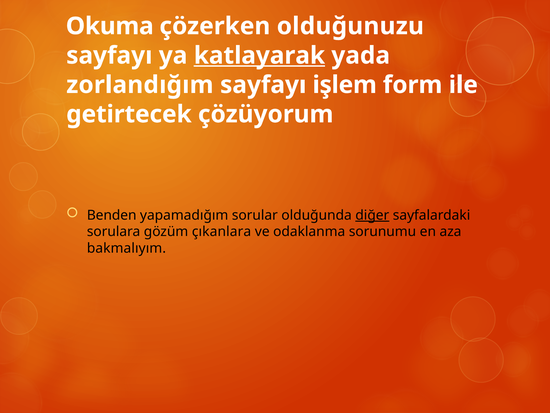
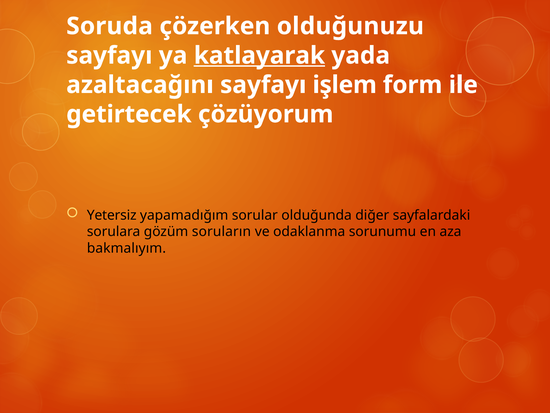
Okuma: Okuma -> Soruda
zorlandığım: zorlandığım -> azaltacağını
Benden: Benden -> Yetersiz
diğer underline: present -> none
çıkanlara: çıkanlara -> soruların
